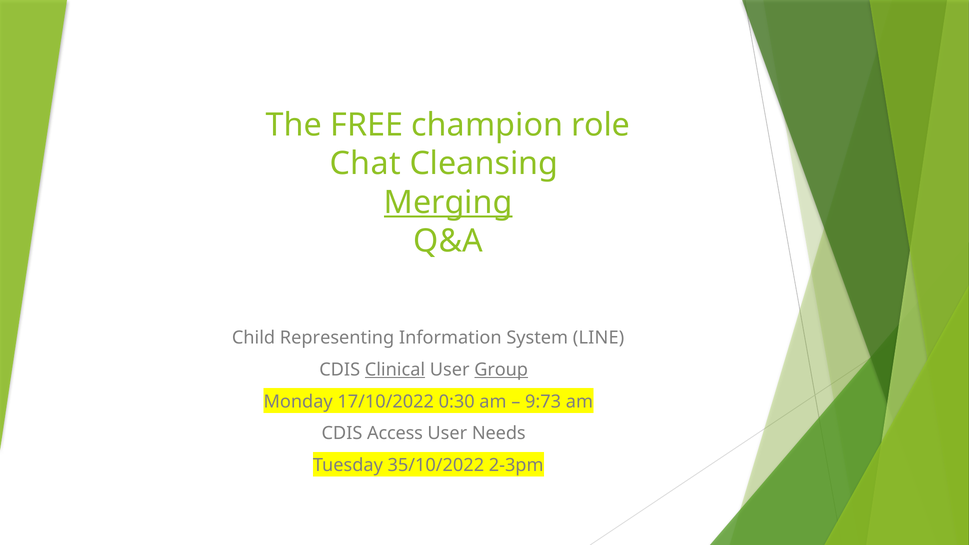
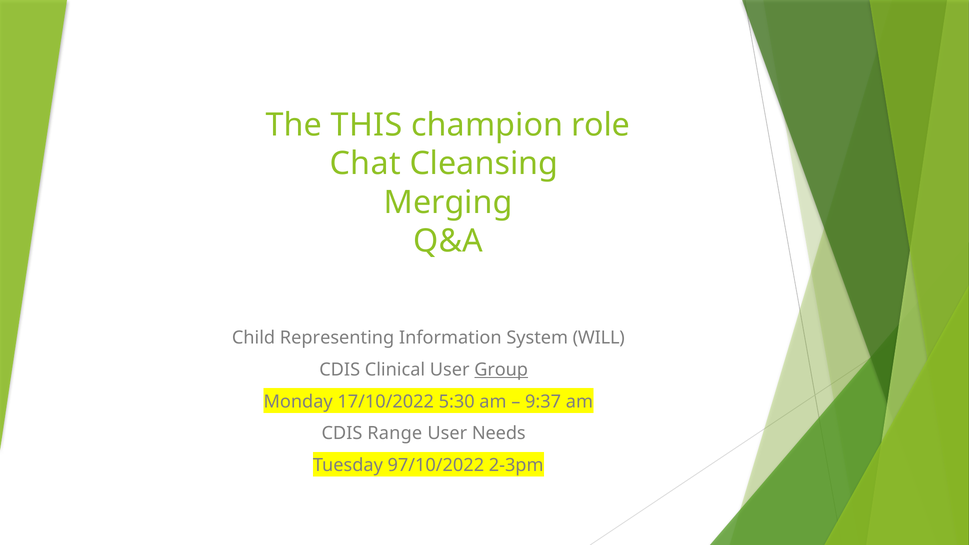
FREE: FREE -> THIS
Merging underline: present -> none
LINE: LINE -> WILL
Clinical underline: present -> none
0:30: 0:30 -> 5:30
9:73: 9:73 -> 9:37
Access: Access -> Range
35/10/2022: 35/10/2022 -> 97/10/2022
